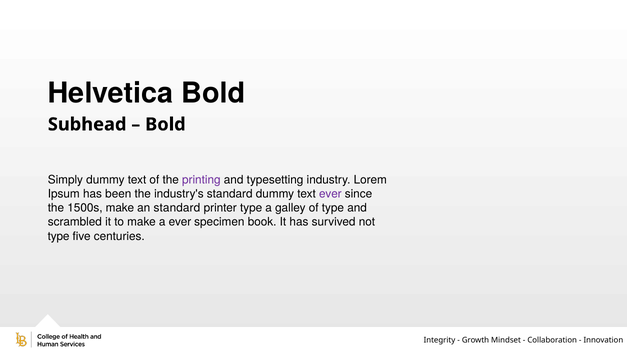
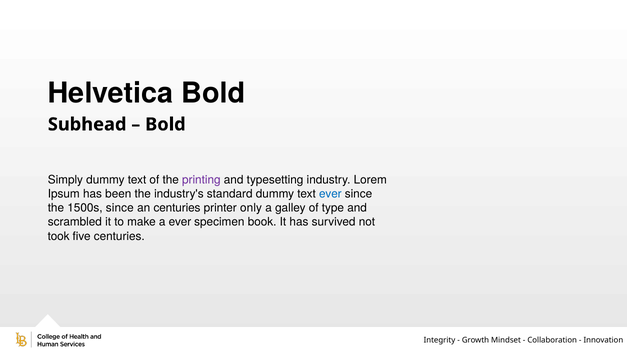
ever at (330, 194) colour: purple -> blue
1500s make: make -> since
an standard: standard -> centuries
printer type: type -> only
type at (59, 236): type -> took
